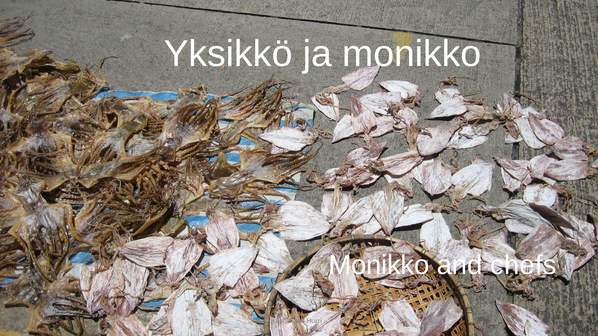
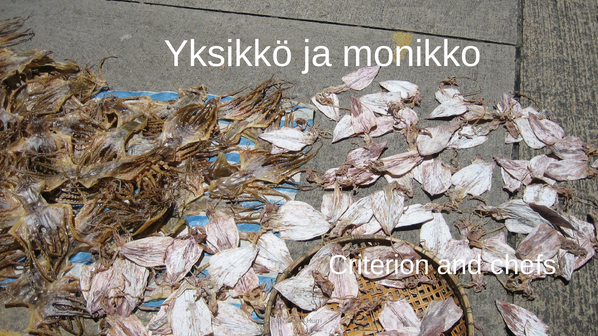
Monikko at (379, 265): Monikko -> Criterion
